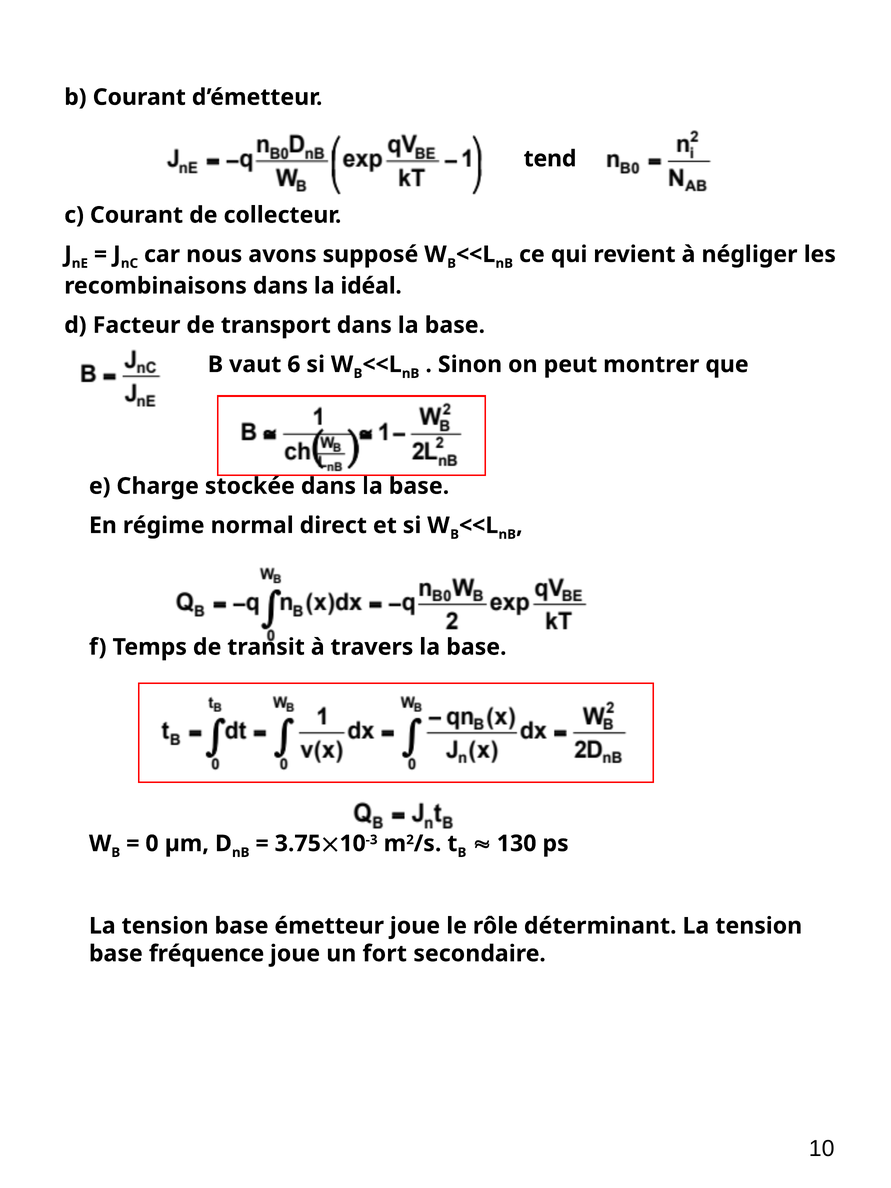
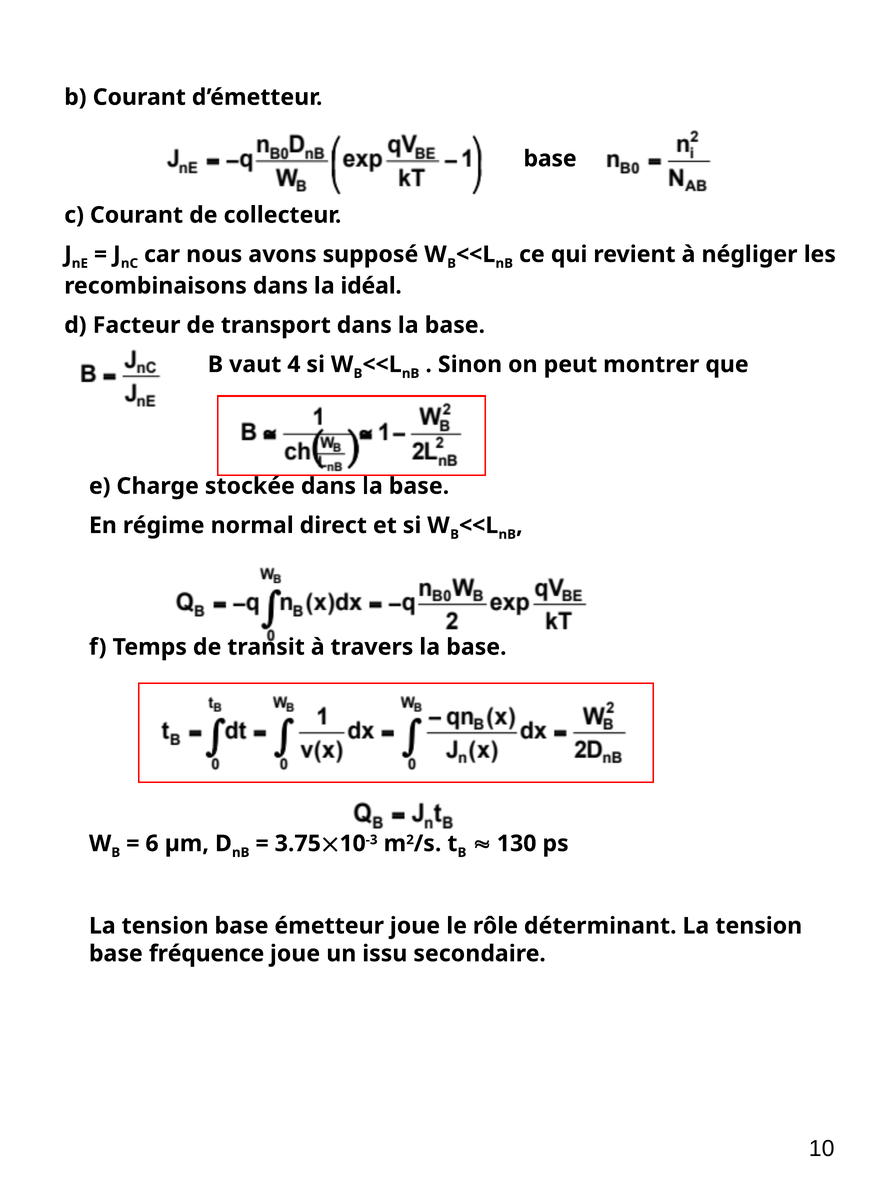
tend at (550, 159): tend -> base
6: 6 -> 4
0: 0 -> 6
fort: fort -> issu
